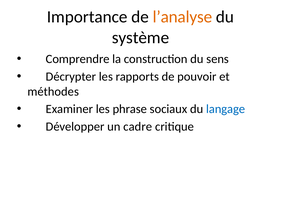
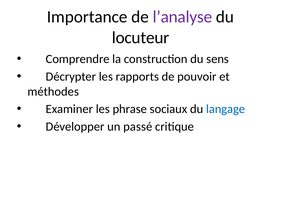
l’analyse colour: orange -> purple
système: système -> locuteur
cadre: cadre -> passé
